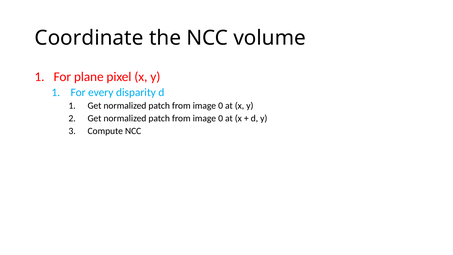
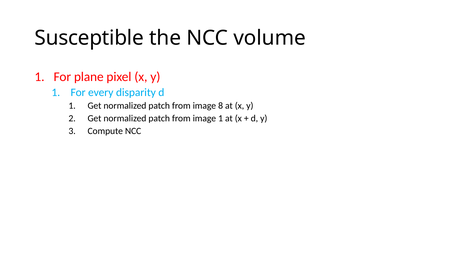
Coordinate: Coordinate -> Susceptible
0 at (221, 106): 0 -> 8
0 at (221, 118): 0 -> 1
